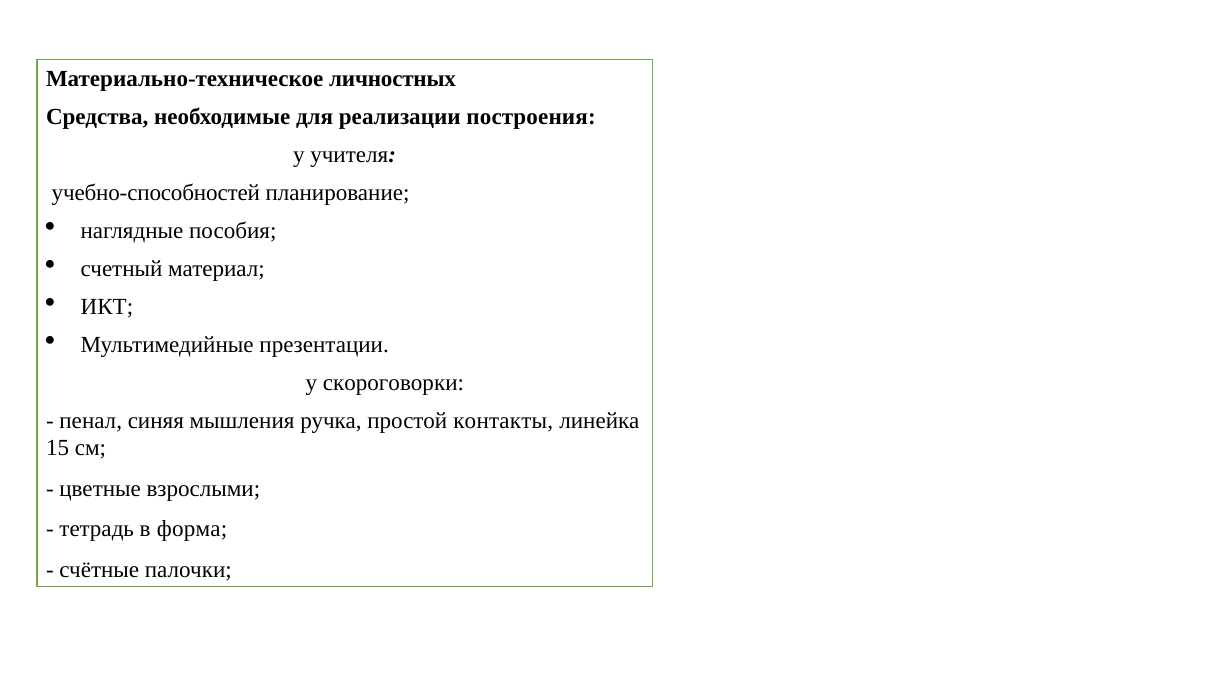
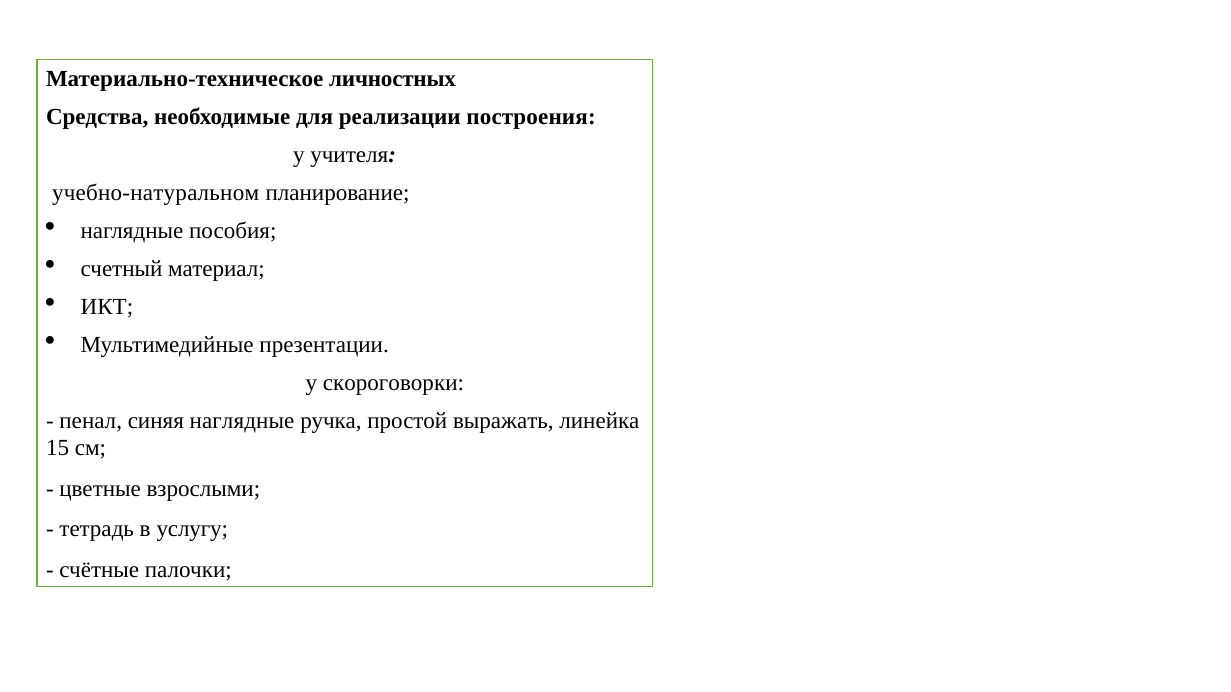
учебно-способностей: учебно-способностей -> учебно-натуральном
синяя мышления: мышления -> наглядные
контакты: контакты -> выражать
форма: форма -> услугу
